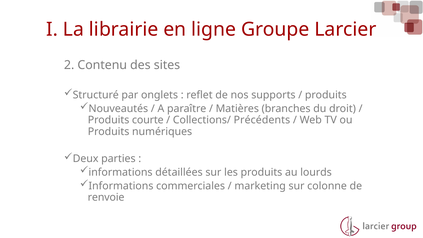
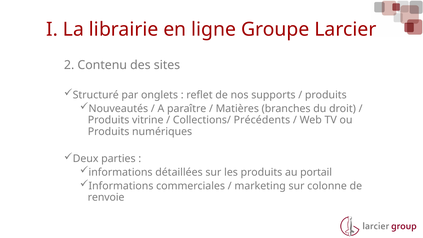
courte: courte -> vitrine
lourds: lourds -> portail
